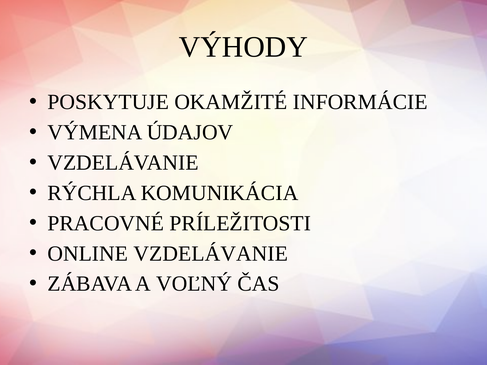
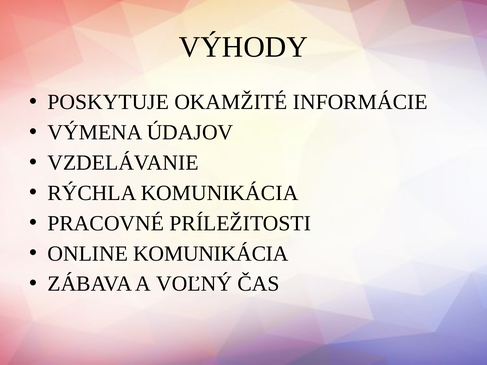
ONLINE VZDELÁVANIE: VZDELÁVANIE -> KOMUNIKÁCIA
